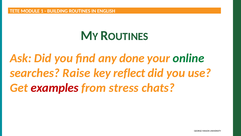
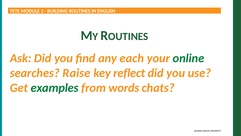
done: done -> each
examples colour: red -> green
stress: stress -> words
